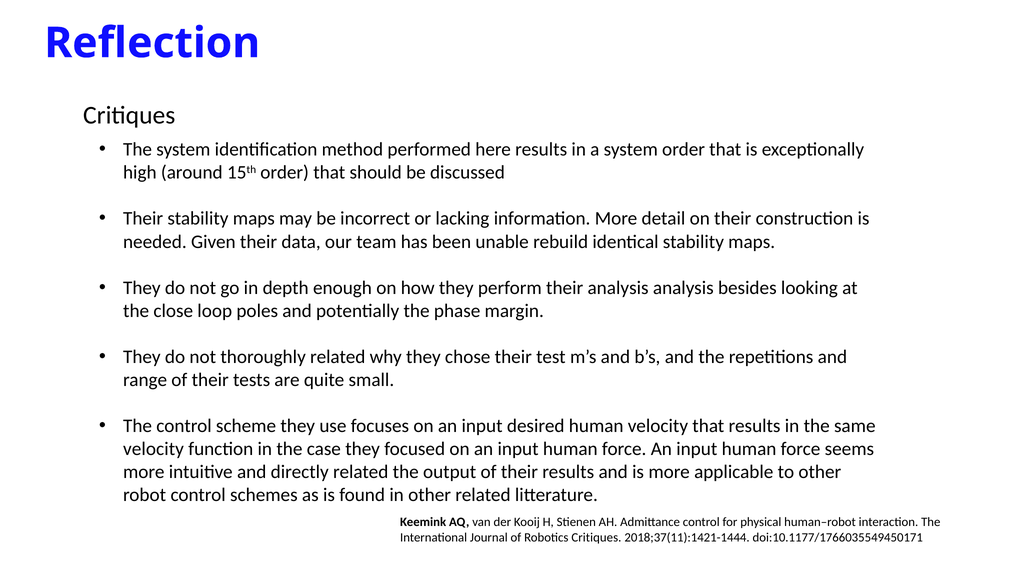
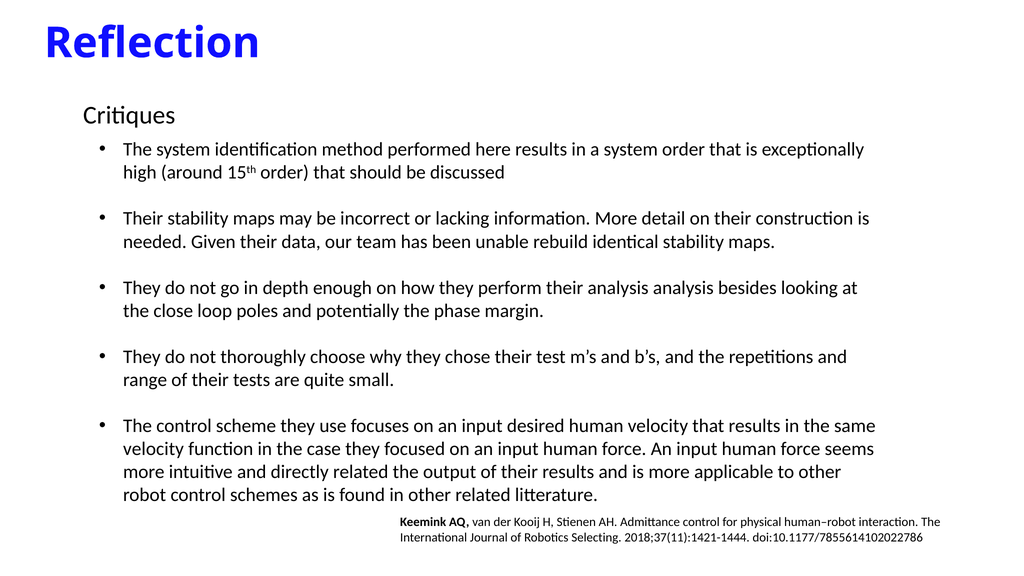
thoroughly related: related -> choose
Robotics Critiques: Critiques -> Selecting
doi:10.1177/1766035549450171: doi:10.1177/1766035549450171 -> doi:10.1177/7855614102022786
